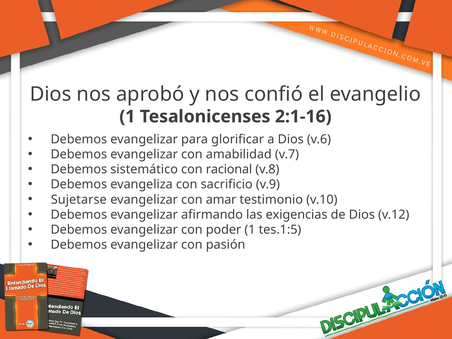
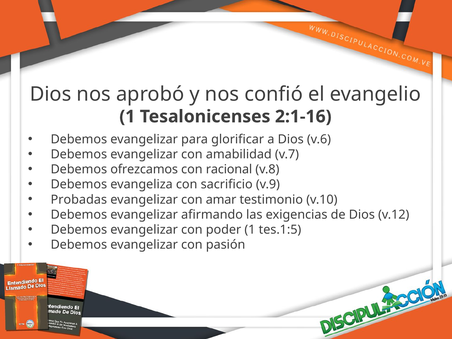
sistemático: sistemático -> ofrezcamos
Sujetarse: Sujetarse -> Probadas
